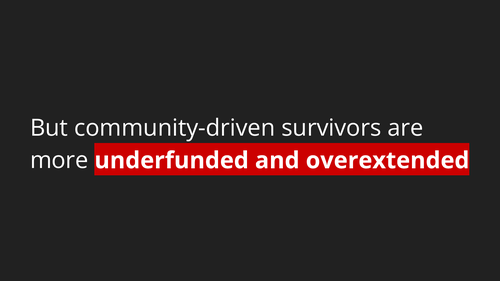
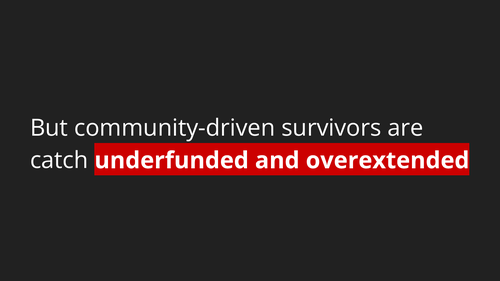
more: more -> catch
